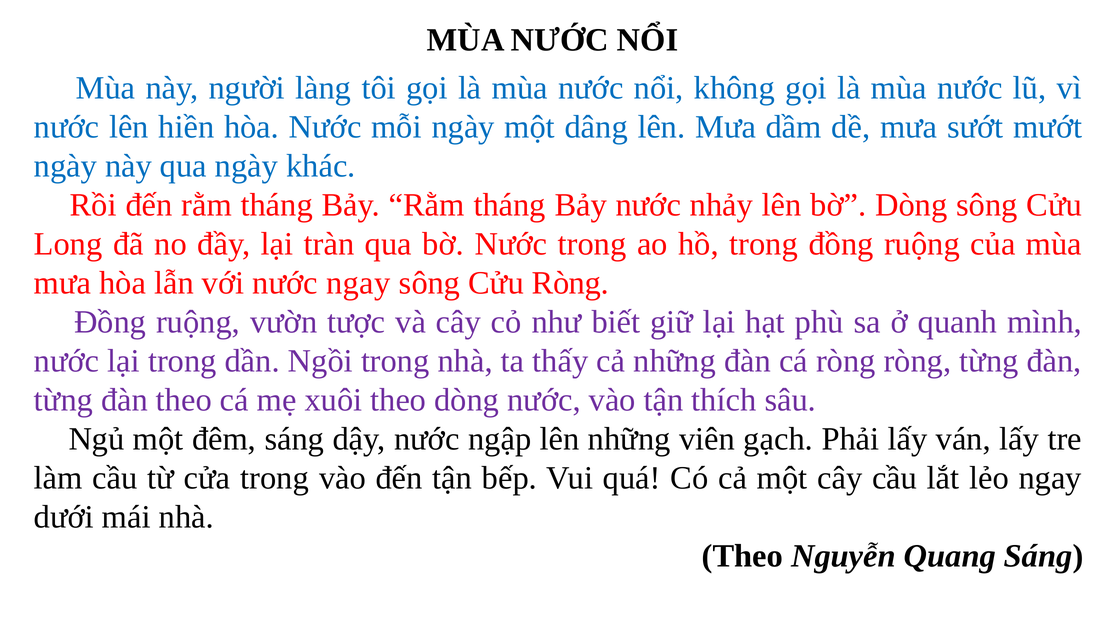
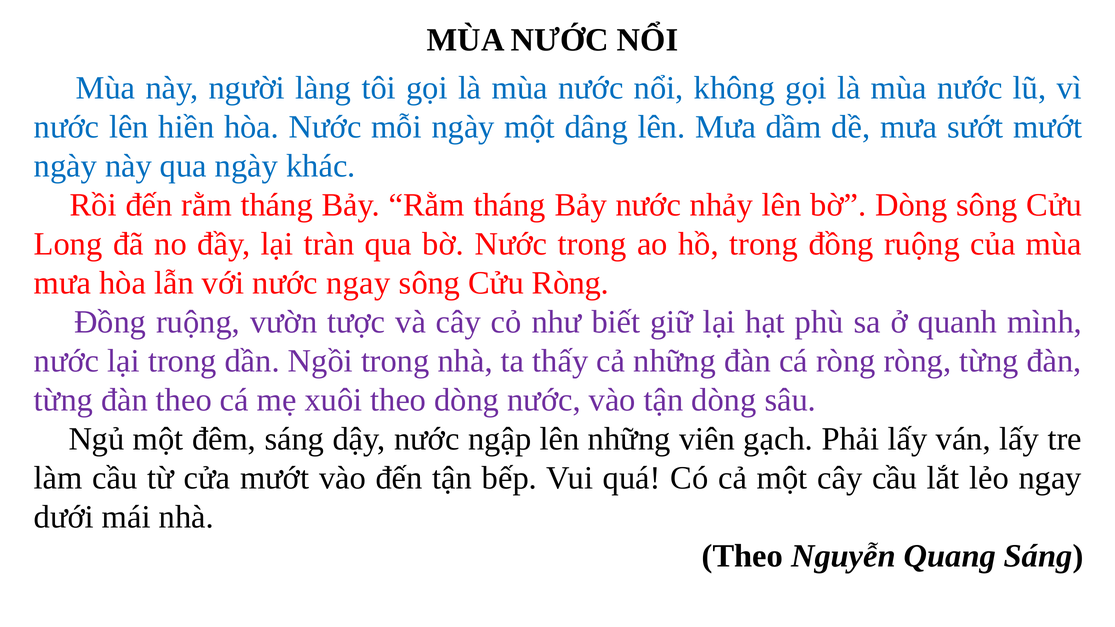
tận thích: thích -> dòng
cửa trong: trong -> mướt
